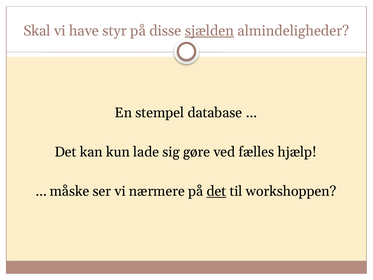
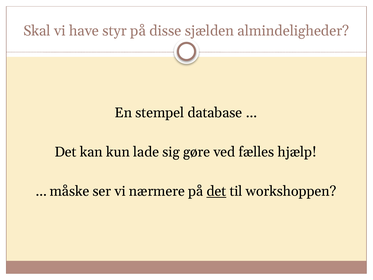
sjælden underline: present -> none
